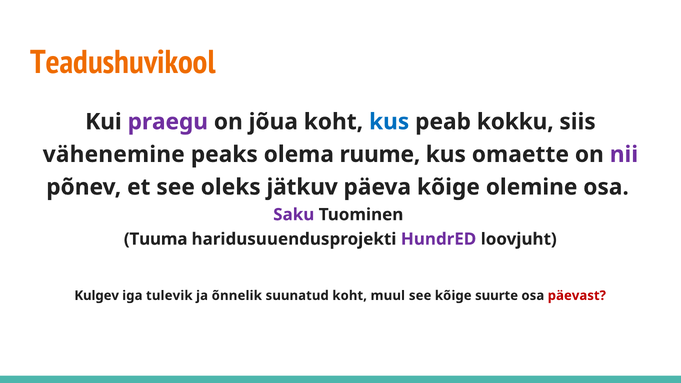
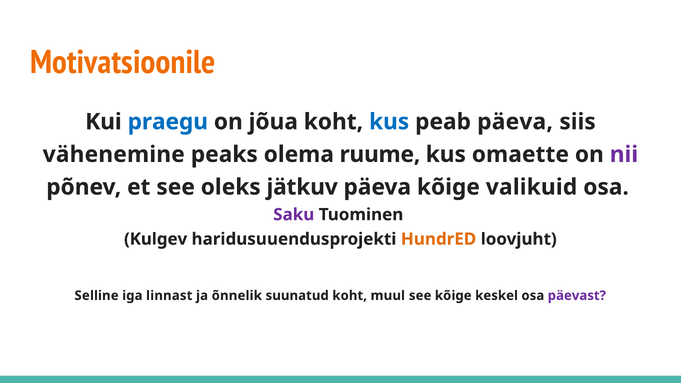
Teadushuvikool: Teadushuvikool -> Motivatsioonile
praegu colour: purple -> blue
peab kokku: kokku -> päeva
olemine: olemine -> valikuid
Tuuma: Tuuma -> Kulgev
HundrED colour: purple -> orange
Kulgev: Kulgev -> Selline
tulevik: tulevik -> linnast
suurte: suurte -> keskel
päevast colour: red -> purple
